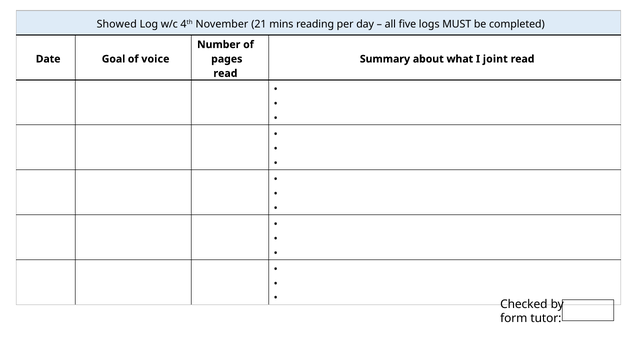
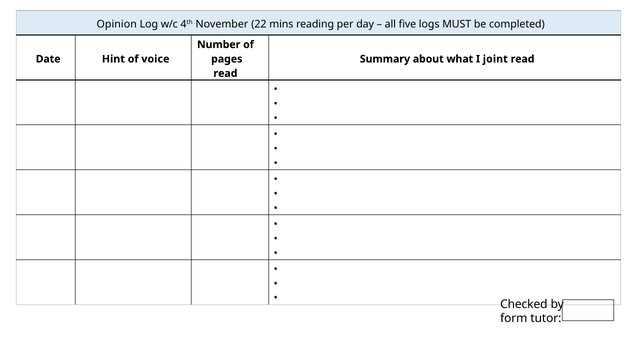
Showed: Showed -> Opinion
21: 21 -> 22
Goal: Goal -> Hint
